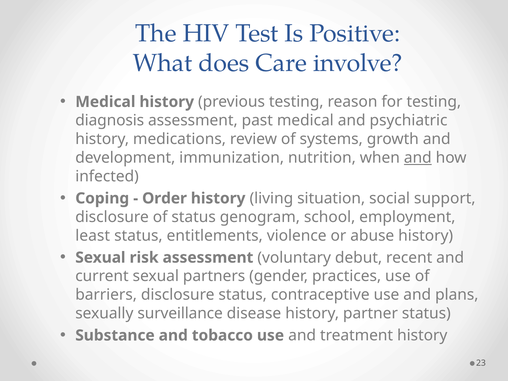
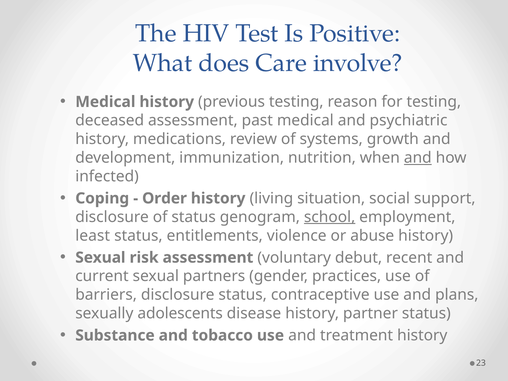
diagnosis: diagnosis -> deceased
school underline: none -> present
surveillance: surveillance -> adolescents
